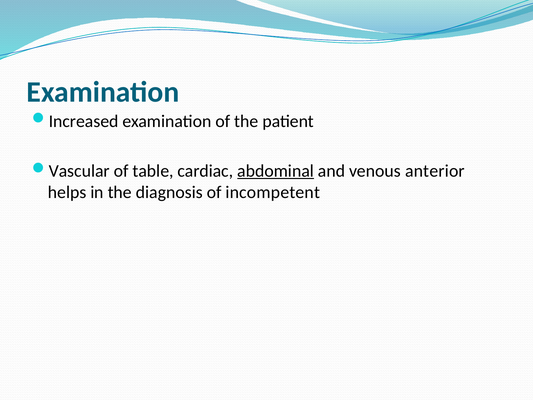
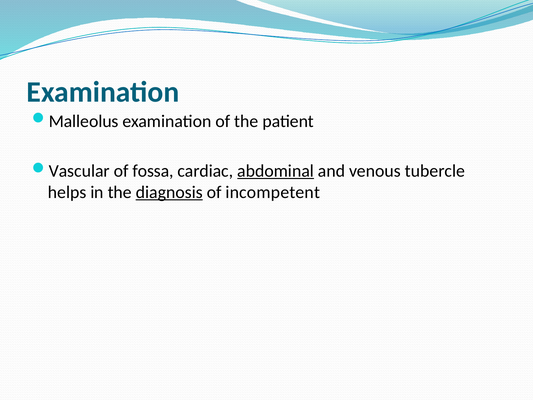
Increased: Increased -> Malleolus
table: table -> fossa
anterior: anterior -> tubercle
diagnosis underline: none -> present
